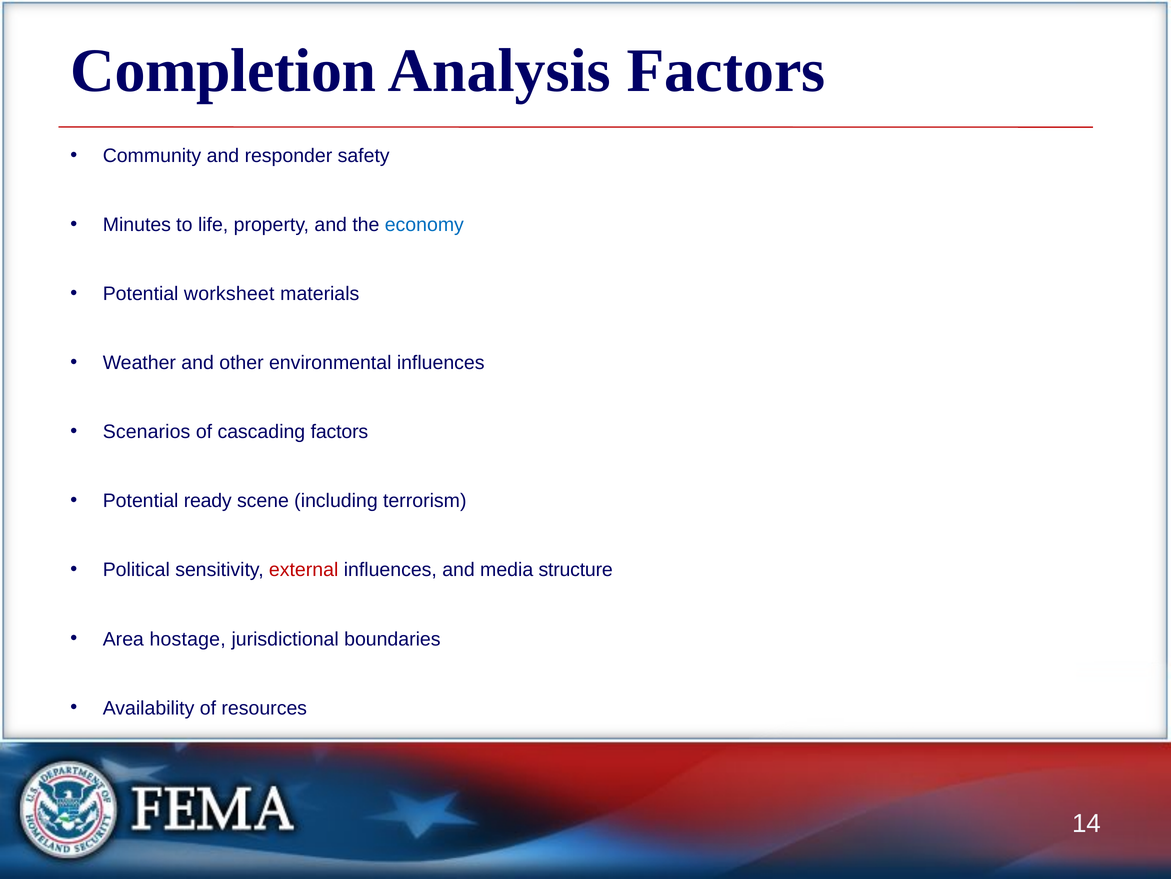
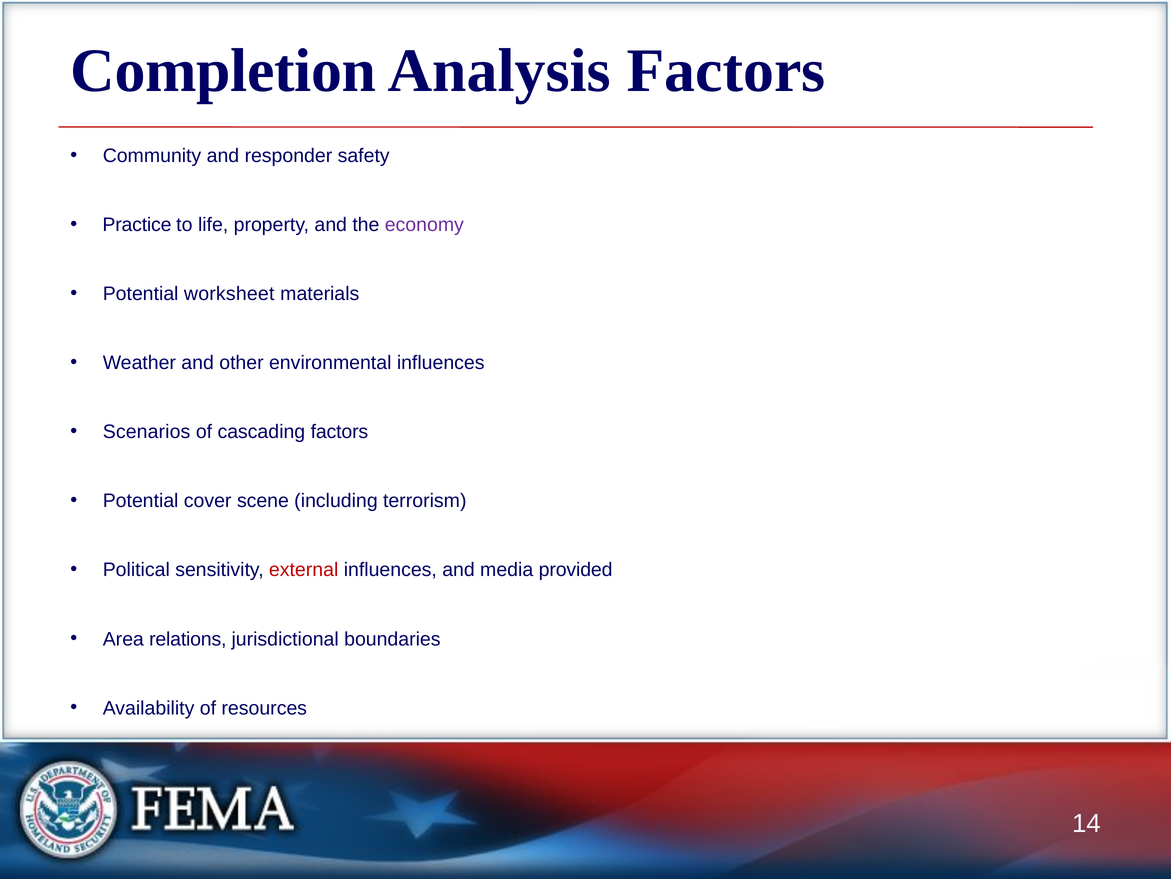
Minutes: Minutes -> Practice
economy colour: blue -> purple
ready: ready -> cover
structure: structure -> provided
hostage: hostage -> relations
